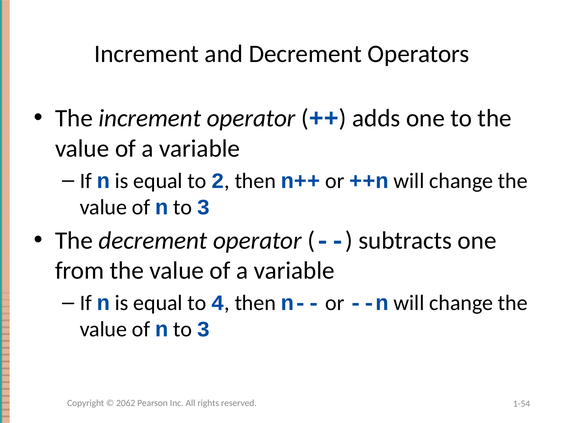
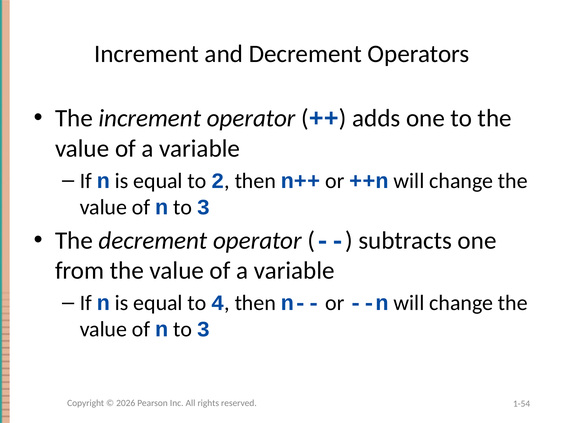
2062: 2062 -> 2026
